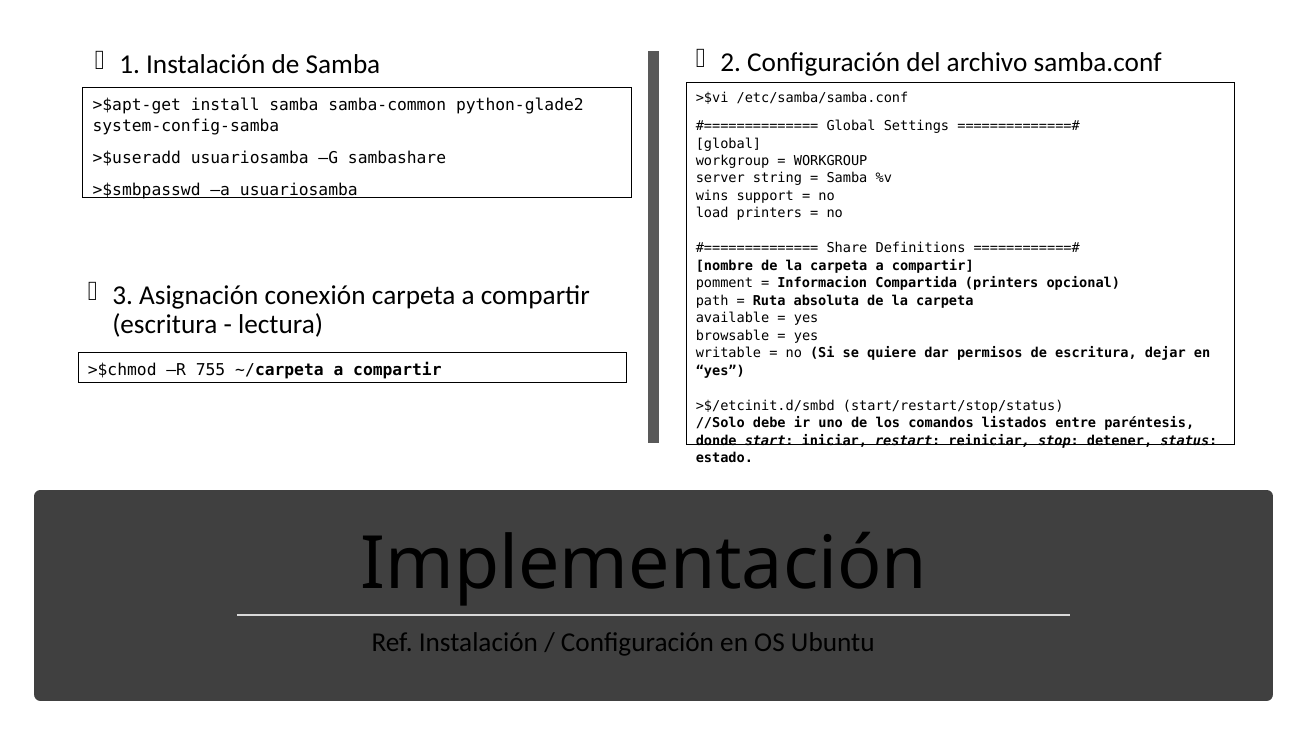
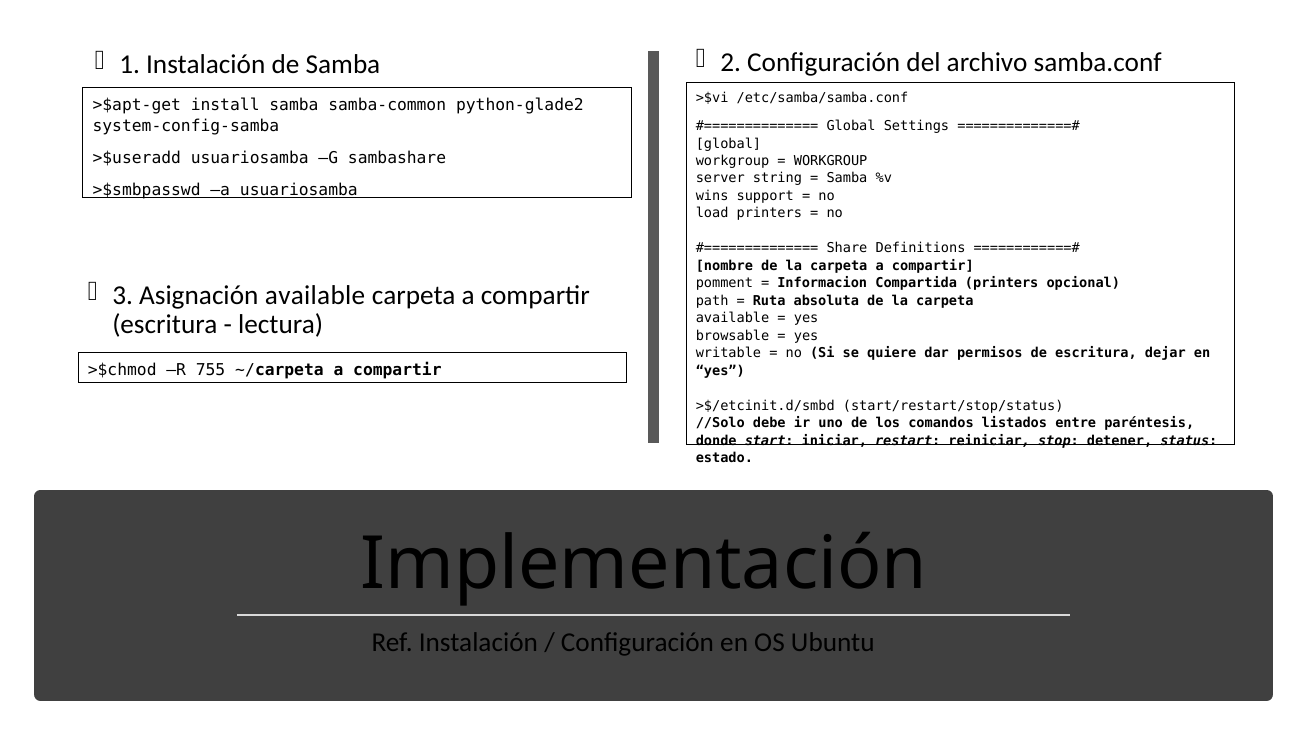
Asignación conexión: conexión -> available
